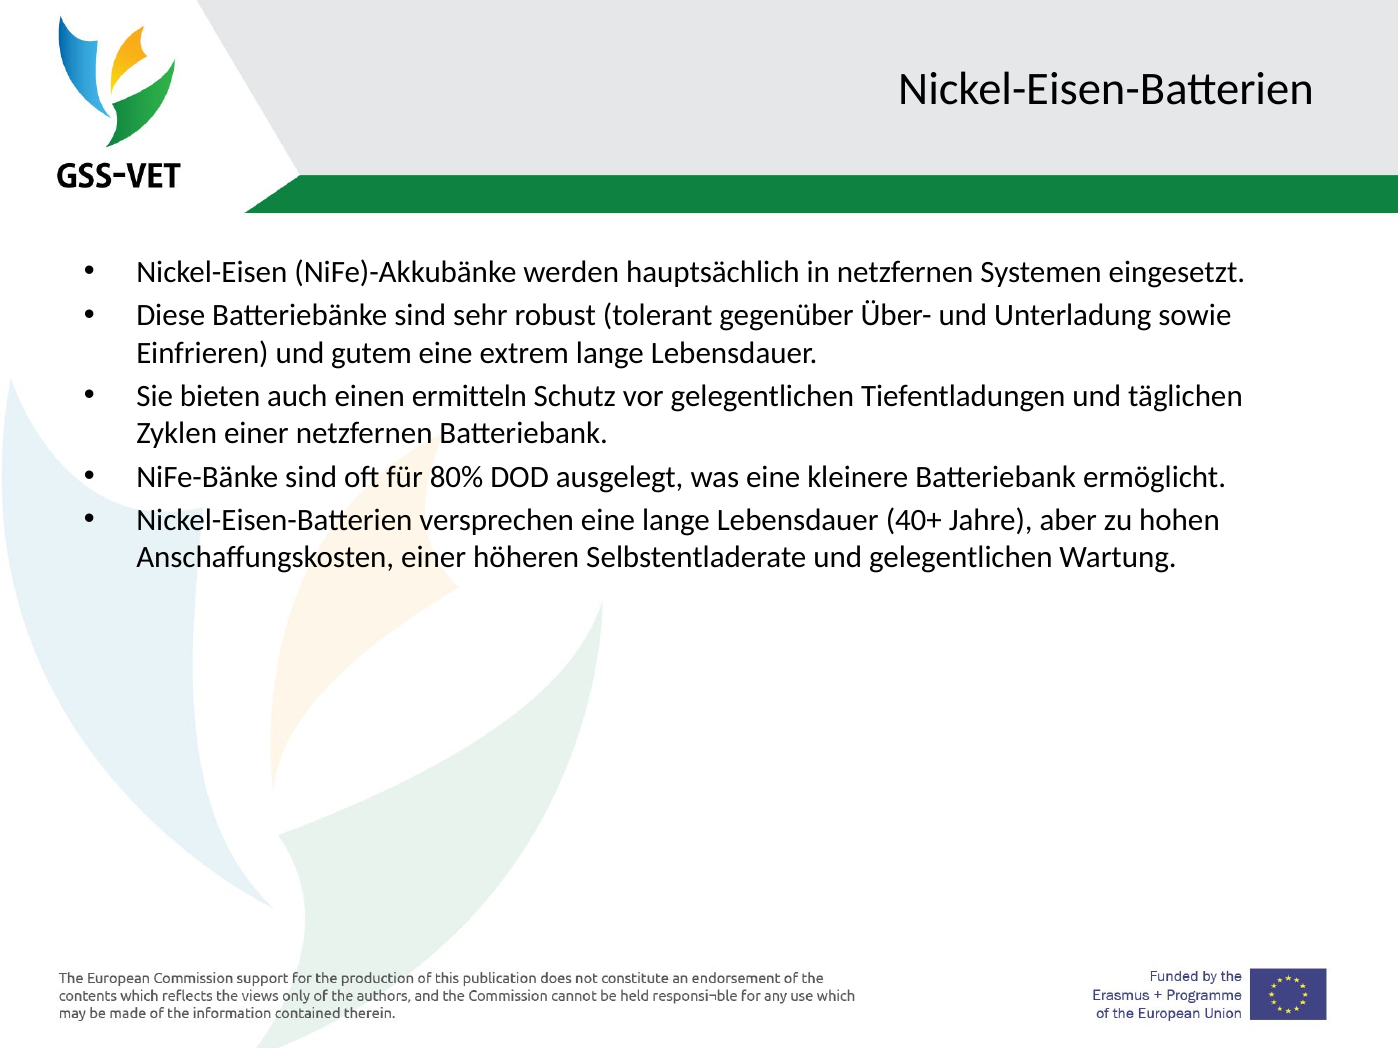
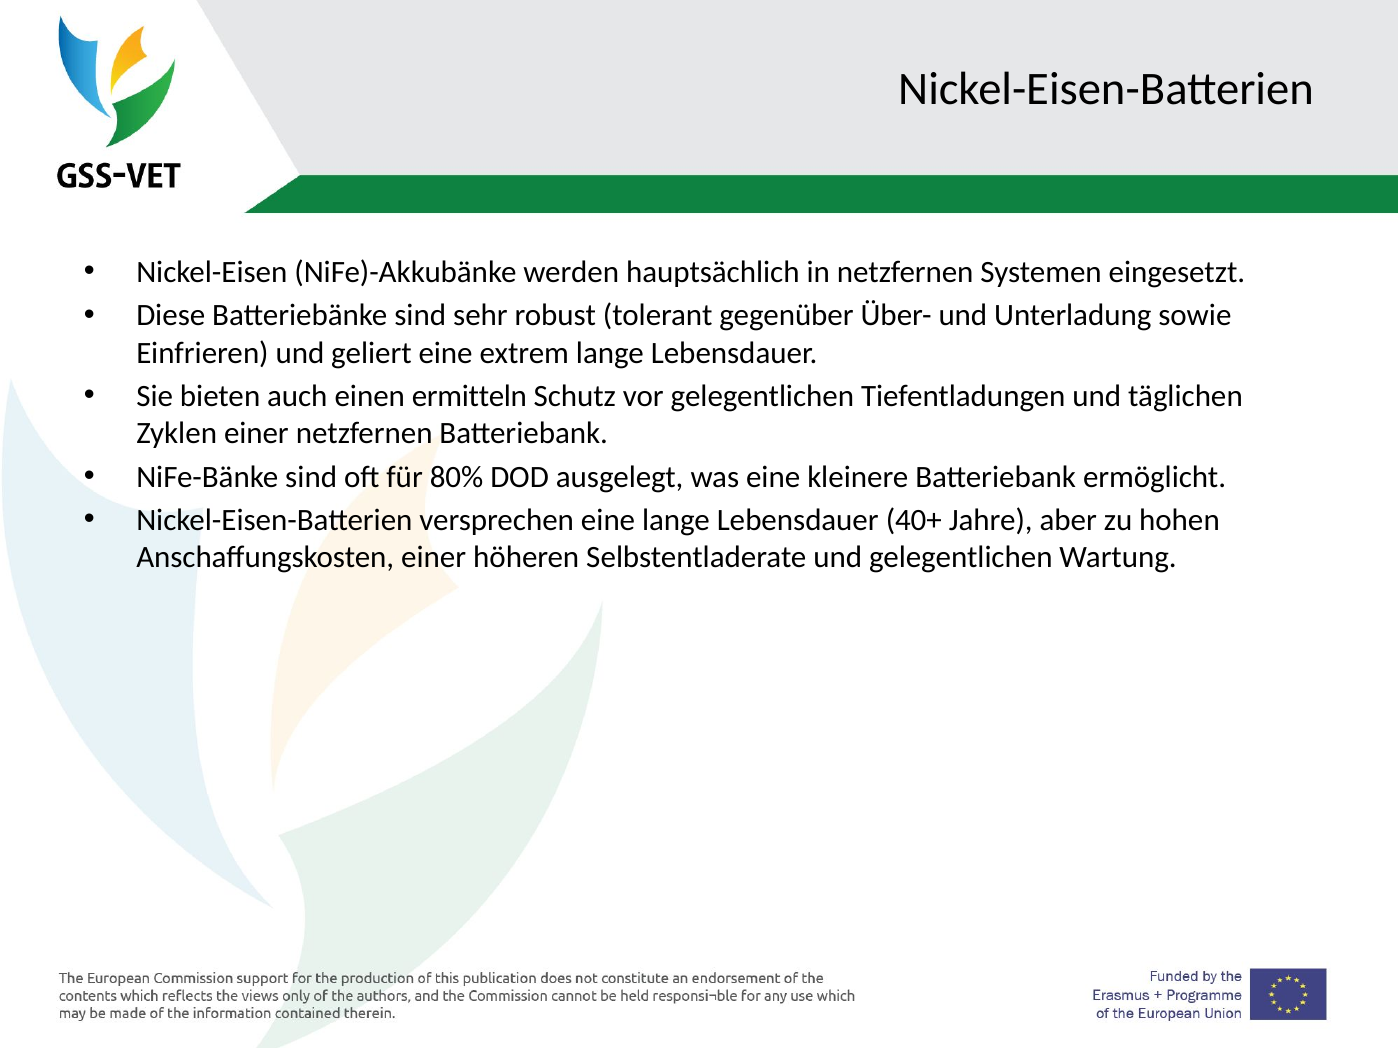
gutem: gutem -> geliert
